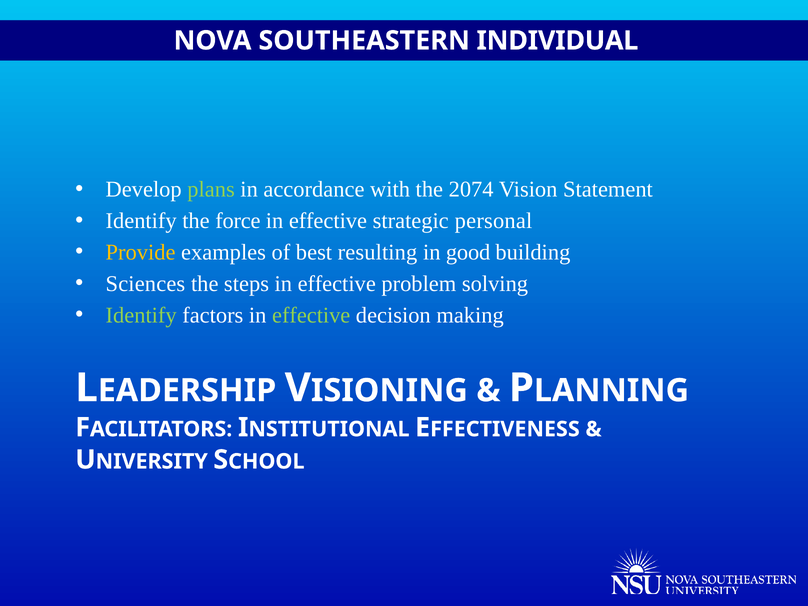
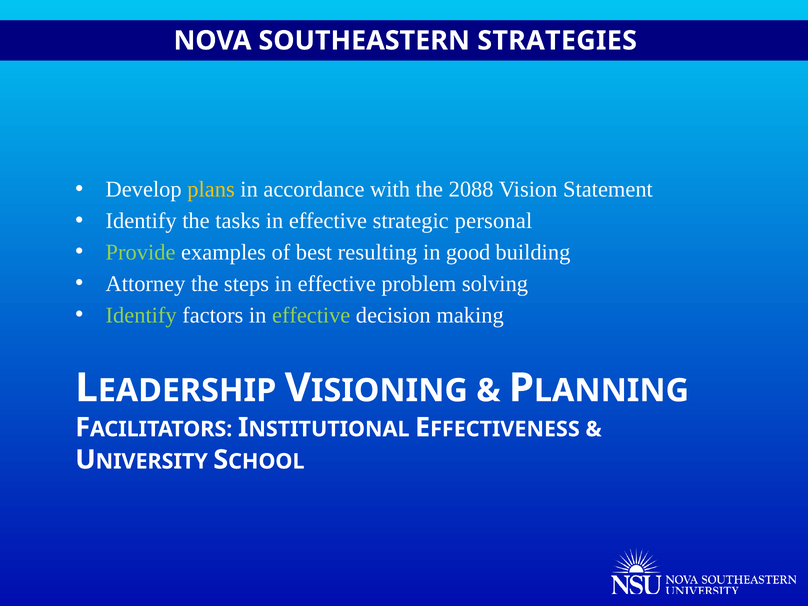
INDIVIDUAL: INDIVIDUAL -> STRATEGIES
plans colour: light green -> yellow
2074: 2074 -> 2088
force: force -> tasks
Provide colour: yellow -> light green
Sciences: Sciences -> Attorney
